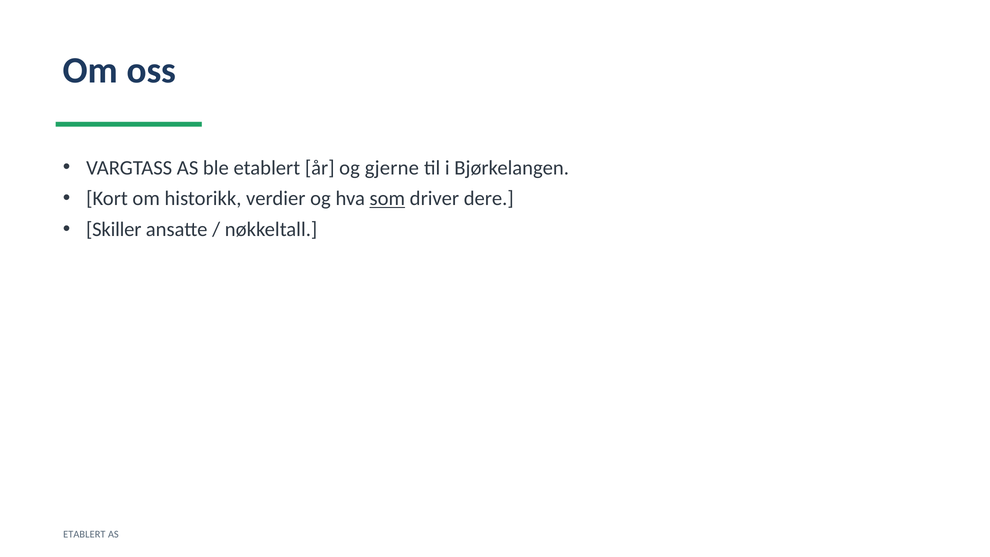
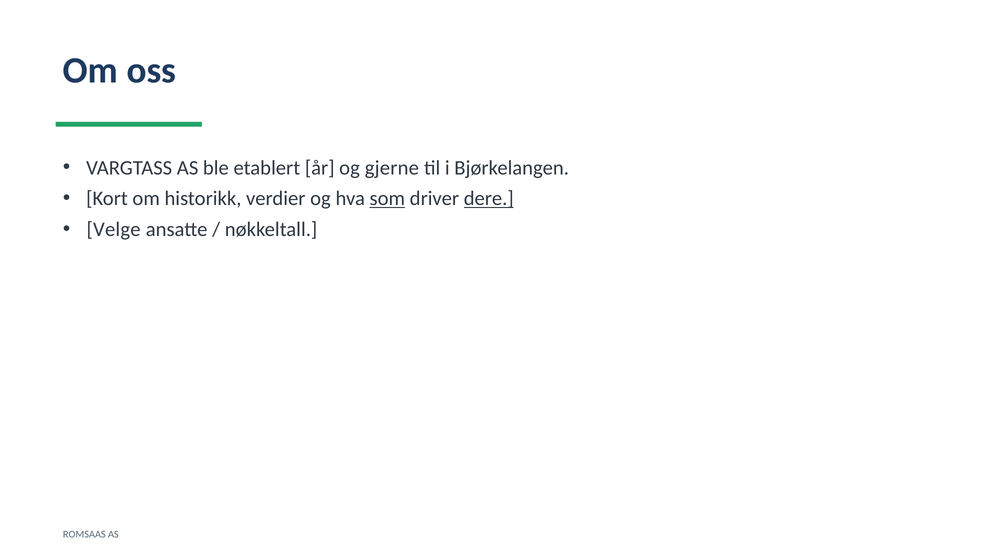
dere underline: none -> present
Skiller: Skiller -> Velge
ETABLERT at (84, 534): ETABLERT -> ROMSAAS
